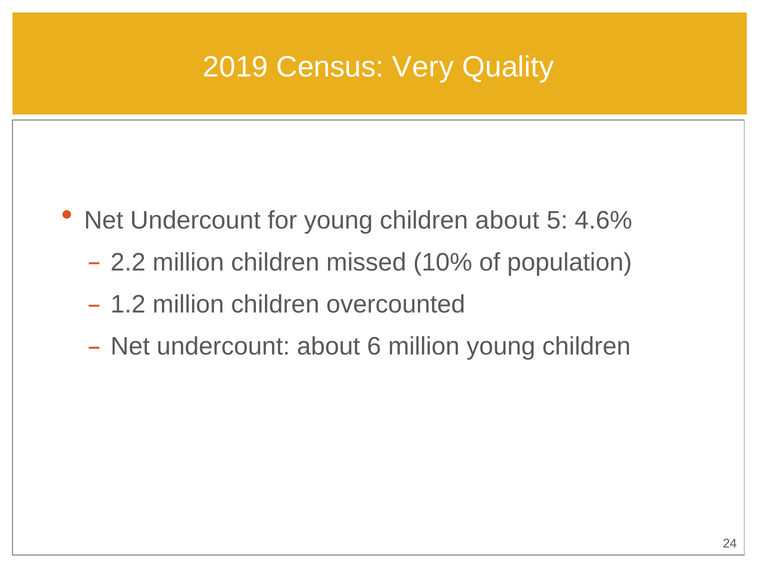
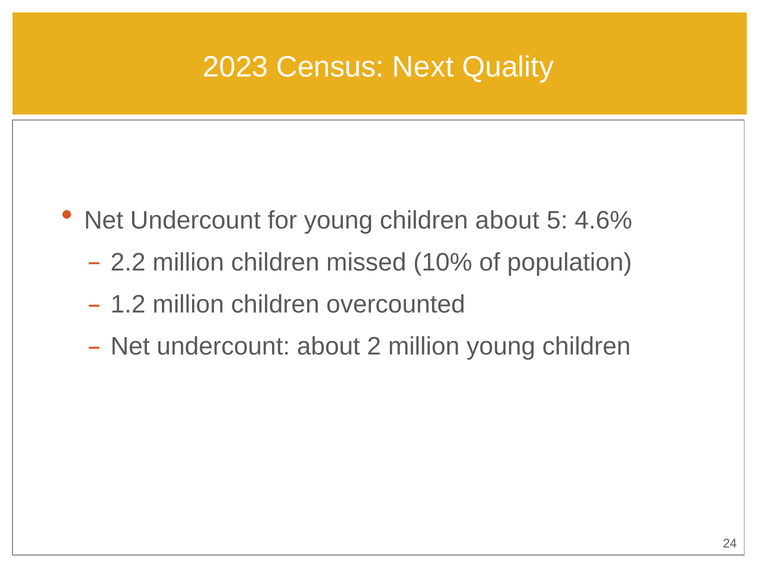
2019: 2019 -> 2023
Very: Very -> Next
6: 6 -> 2
